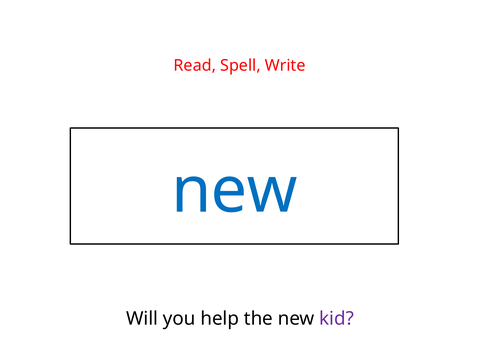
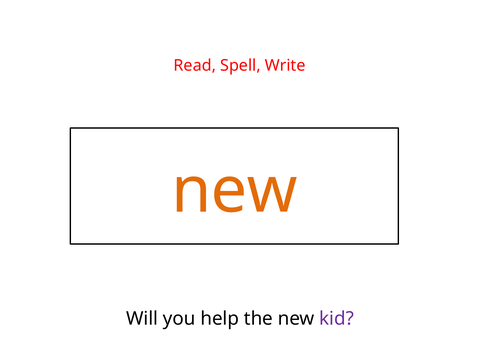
new at (235, 191) colour: blue -> orange
